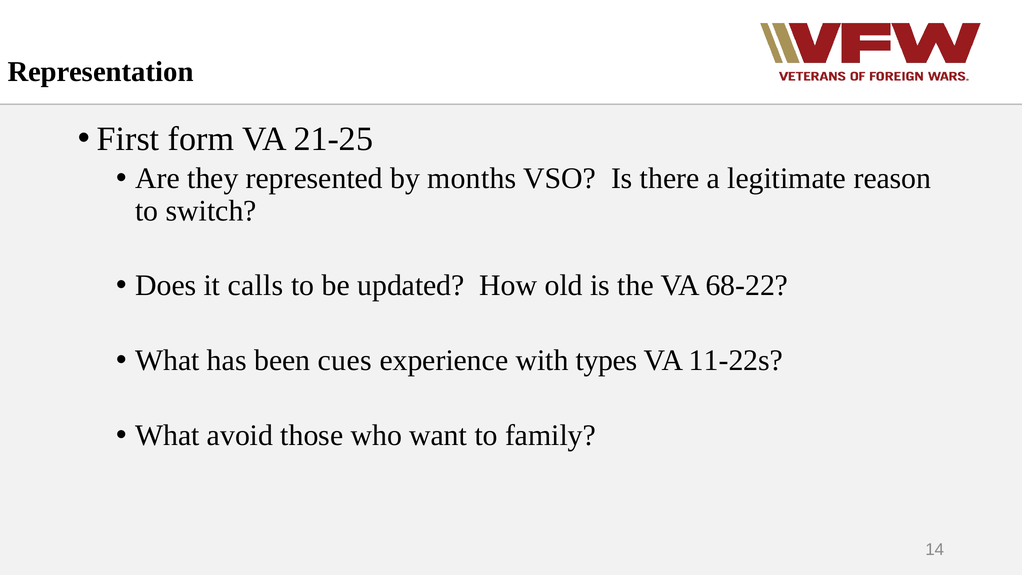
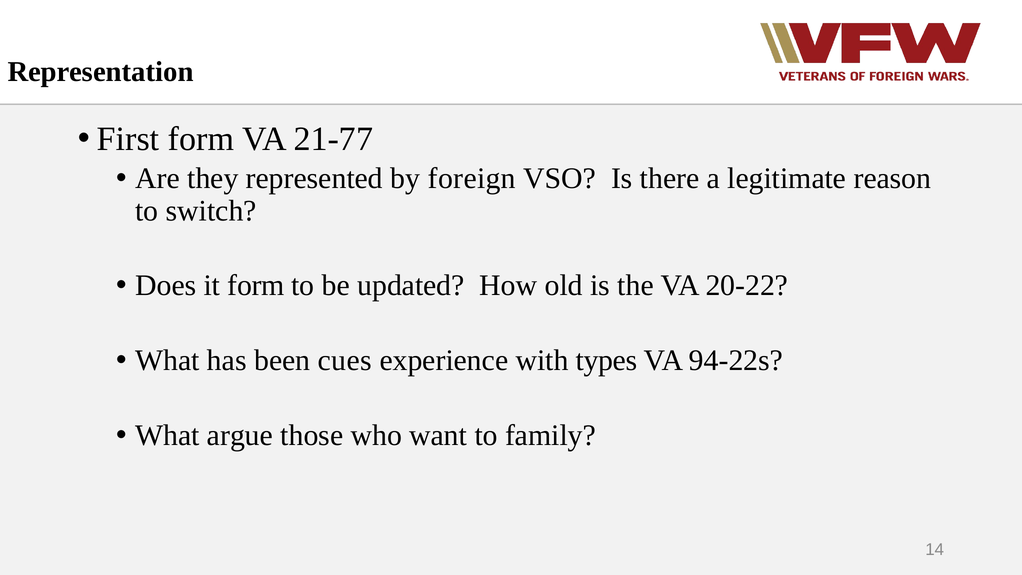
21-25: 21-25 -> 21-77
months: months -> foreign
it calls: calls -> form
68-22: 68-22 -> 20-22
11-22s: 11-22s -> 94-22s
avoid: avoid -> argue
